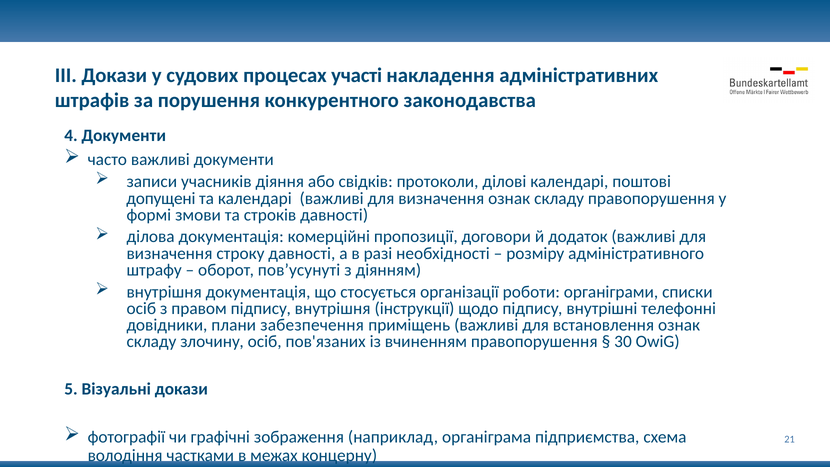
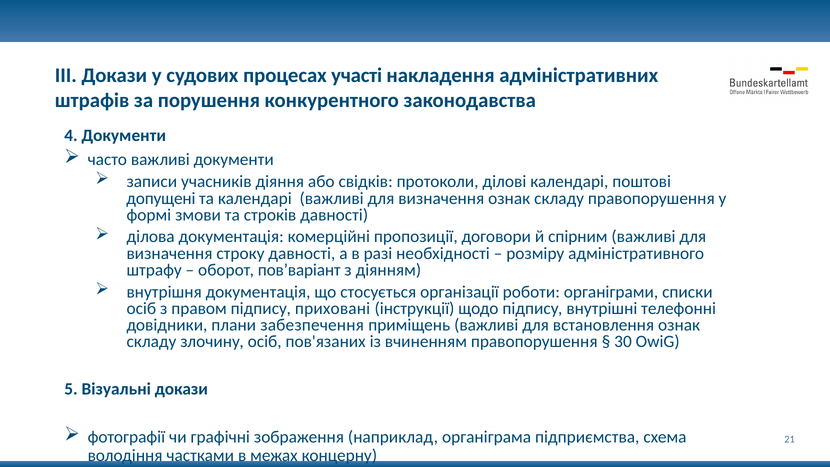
додаток: додаток -> спірним
пов’усунуті: пов’усунуті -> пов’варіант
підпису внутрішня: внутрішня -> приховані
